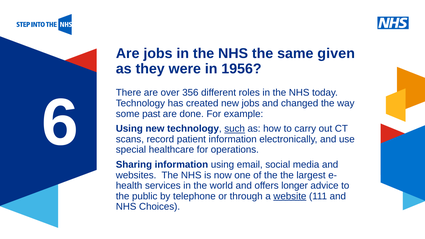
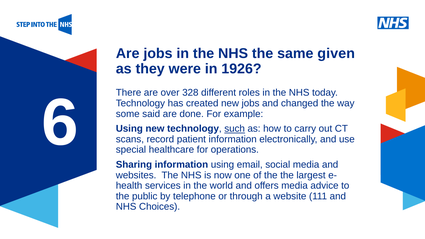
1956: 1956 -> 1926
356: 356 -> 328
past: past -> said
offers longer: longer -> media
website underline: present -> none
